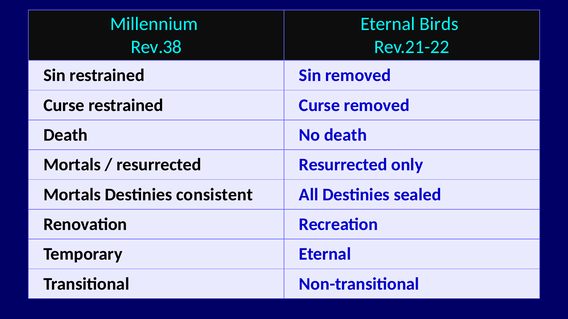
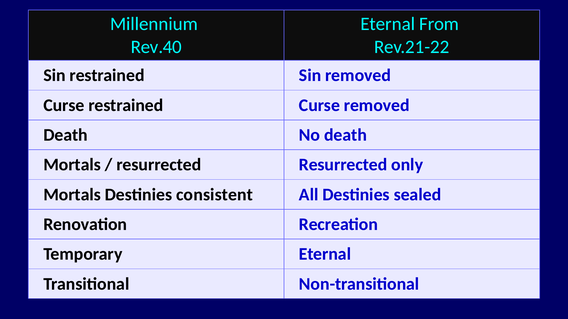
Birds: Birds -> From
Rev.38: Rev.38 -> Rev.40
